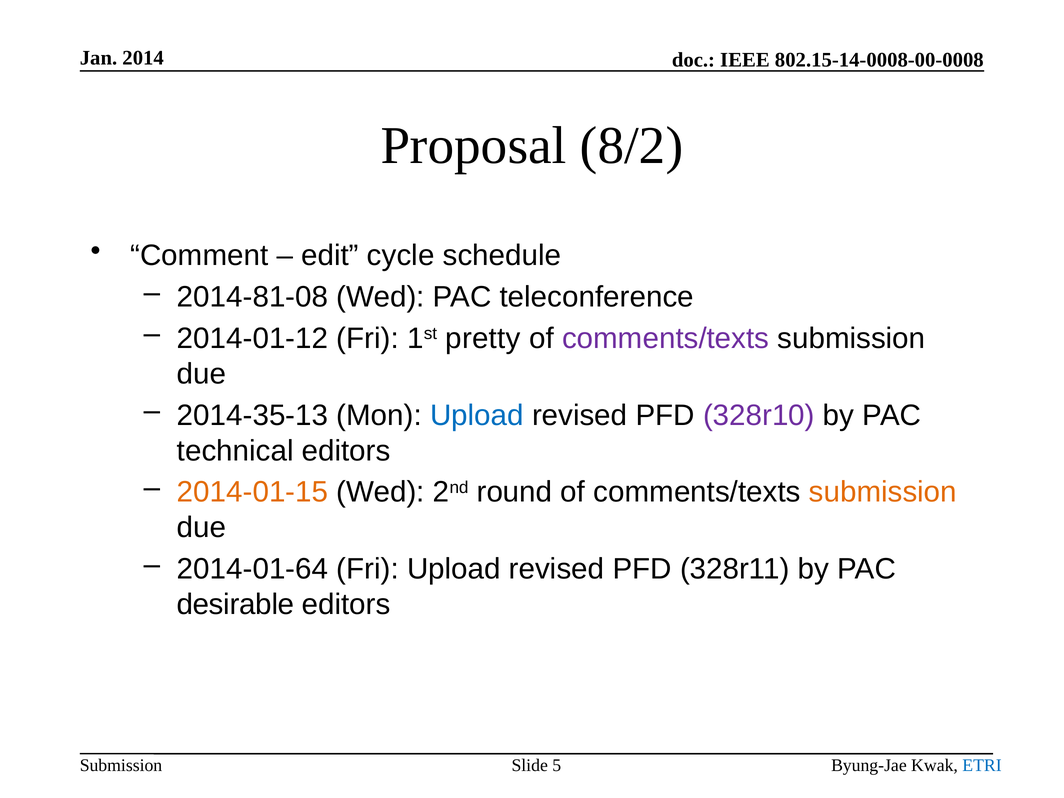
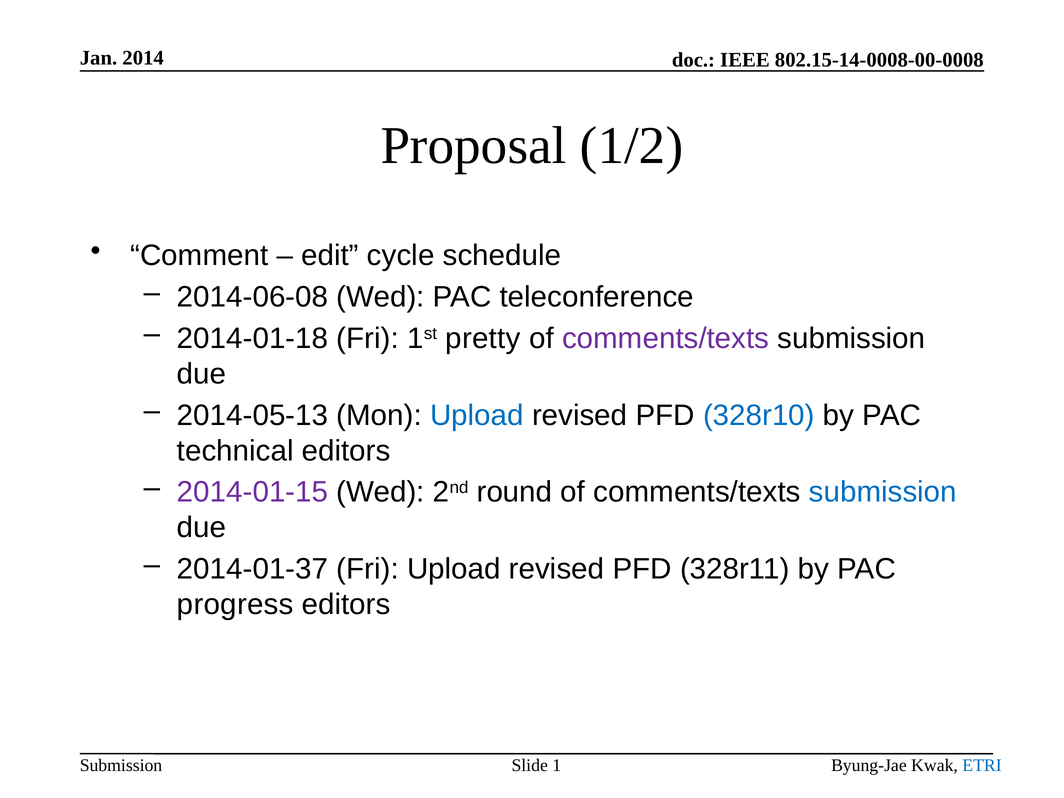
8/2: 8/2 -> 1/2
2014-81-08: 2014-81-08 -> 2014-06-08
2014-01-12: 2014-01-12 -> 2014-01-18
2014-35-13: 2014-35-13 -> 2014-05-13
328r10 colour: purple -> blue
2014-01-15 colour: orange -> purple
submission at (883, 492) colour: orange -> blue
2014-01-64: 2014-01-64 -> 2014-01-37
desirable: desirable -> progress
5: 5 -> 1
